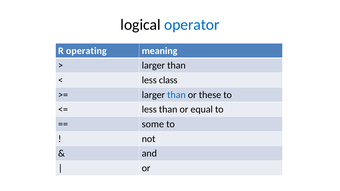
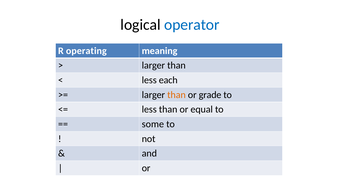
class: class -> each
than at (176, 95) colour: blue -> orange
these: these -> grade
